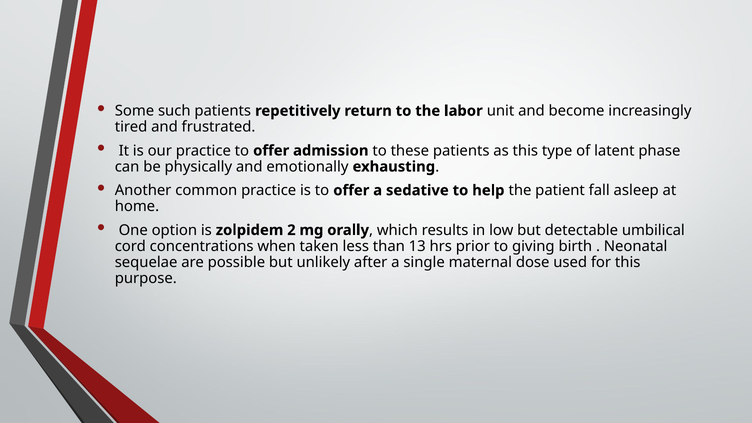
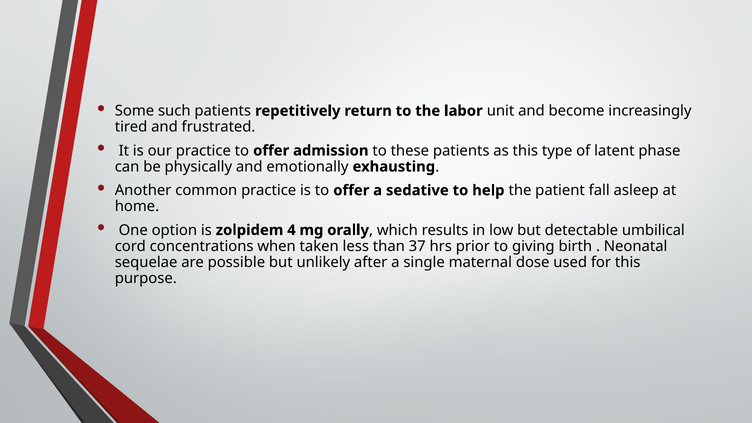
2: 2 -> 4
13: 13 -> 37
